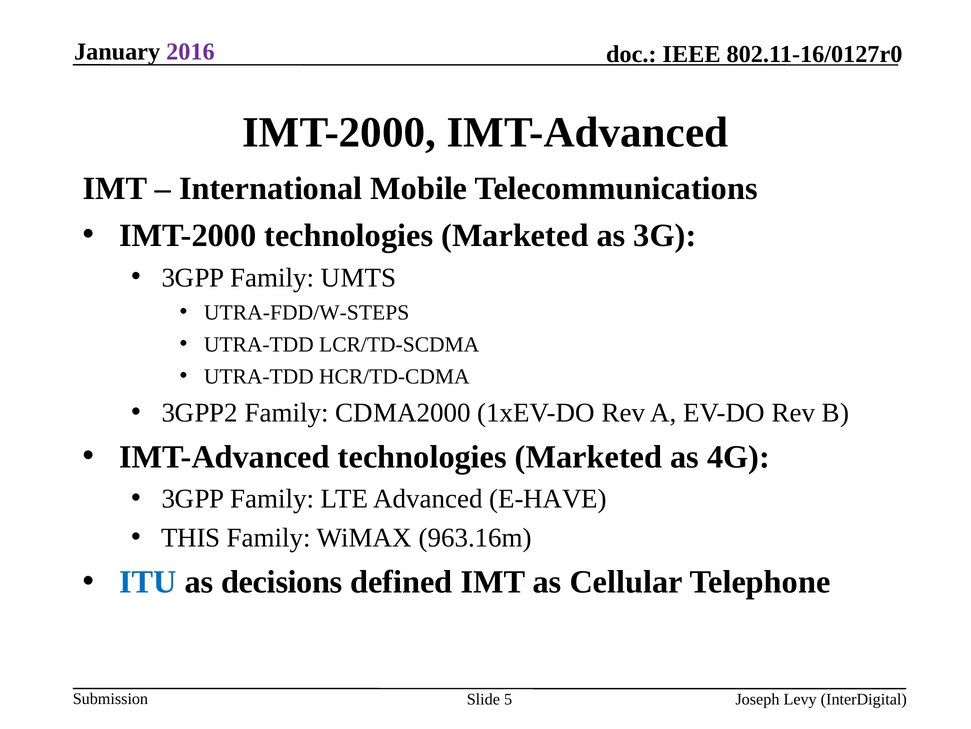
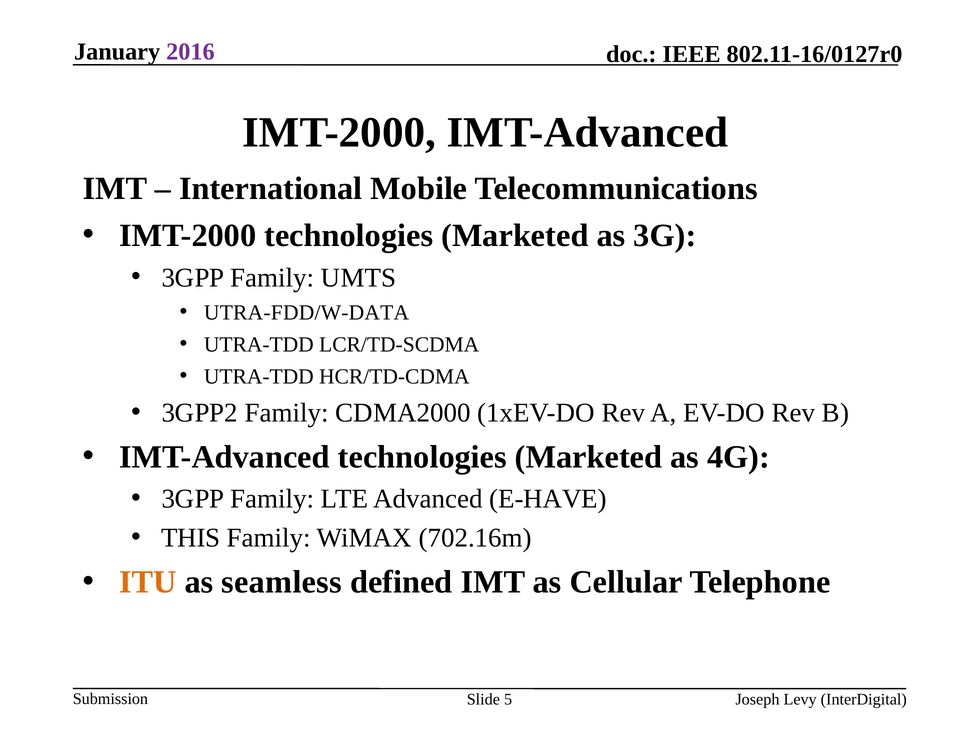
UTRA-FDD/W-STEPS: UTRA-FDD/W-STEPS -> UTRA-FDD/W-DATA
963.16m: 963.16m -> 702.16m
ITU colour: blue -> orange
decisions: decisions -> seamless
